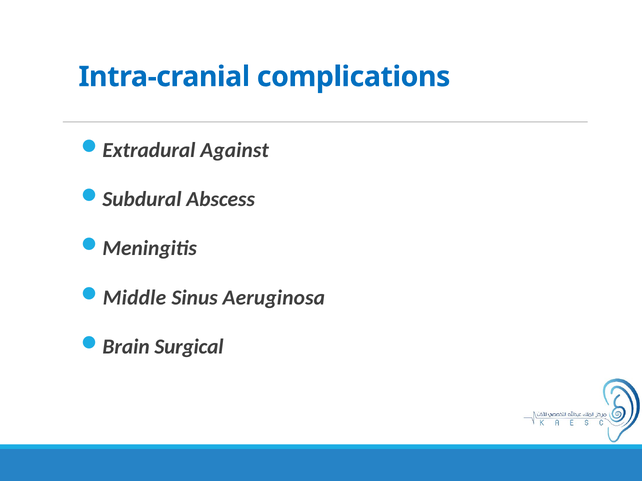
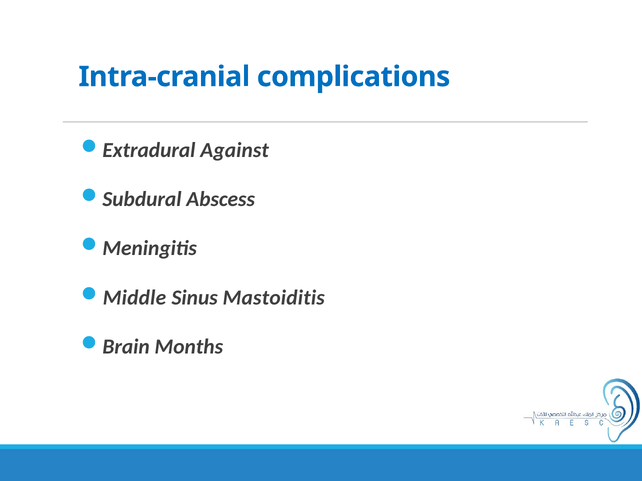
Aeruginosa: Aeruginosa -> Mastoiditis
Surgical: Surgical -> Months
